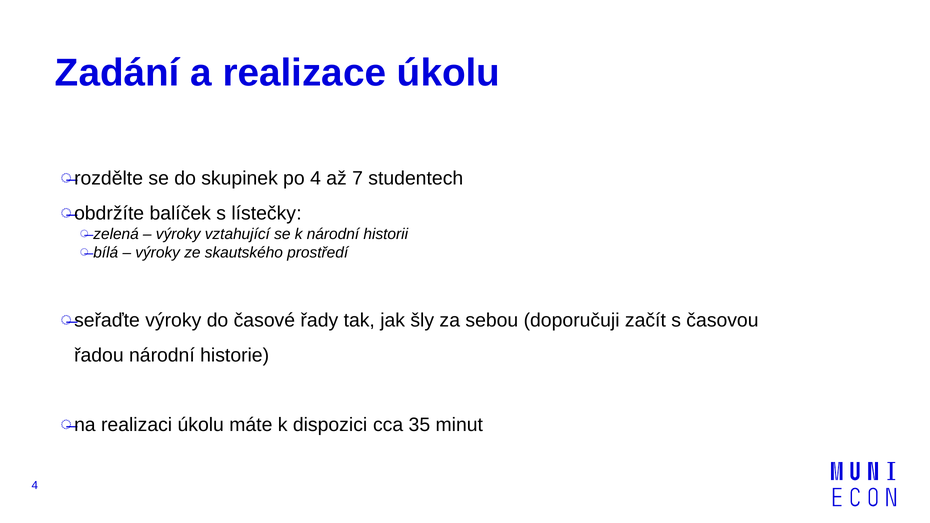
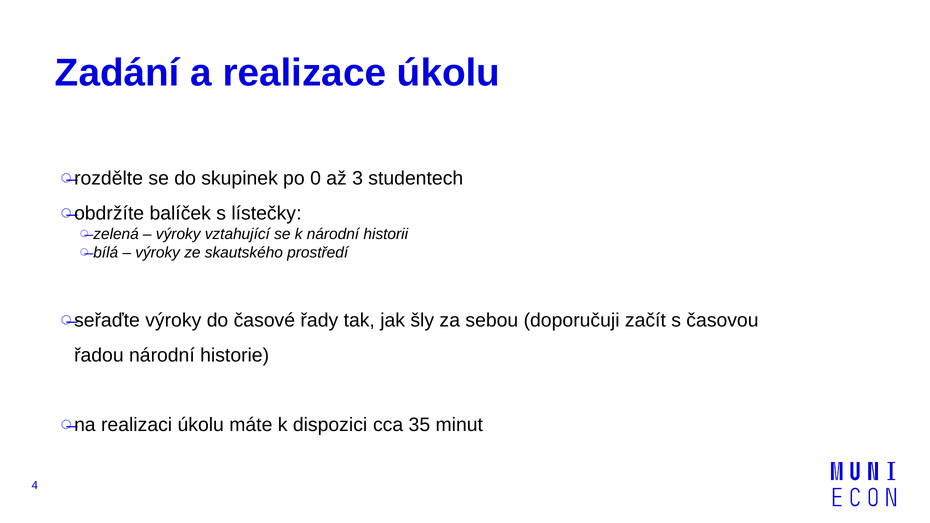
po 4: 4 -> 0
7: 7 -> 3
